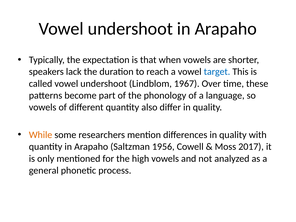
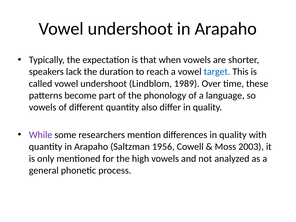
1967: 1967 -> 1989
While colour: orange -> purple
2017: 2017 -> 2003
